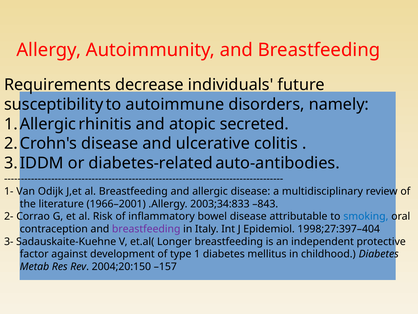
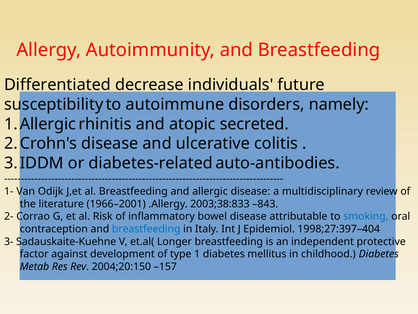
Requirements: Requirements -> Differentiated
2003;34:833: 2003;34:833 -> 2003;38:833
breastfeeding at (146, 229) colour: purple -> blue
